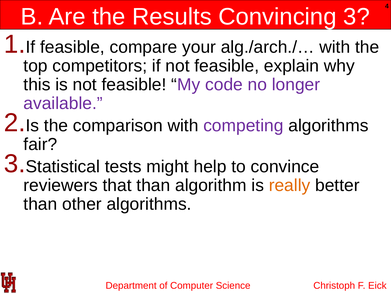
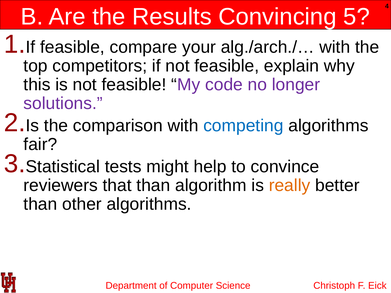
Convincing 3: 3 -> 5
available: available -> solutions
competing colour: purple -> blue
